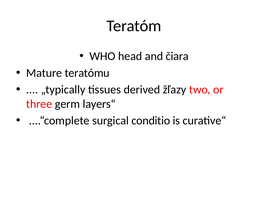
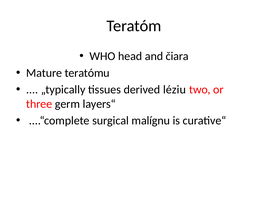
žľazy: žľazy -> léziu
conditio: conditio -> malígnu
